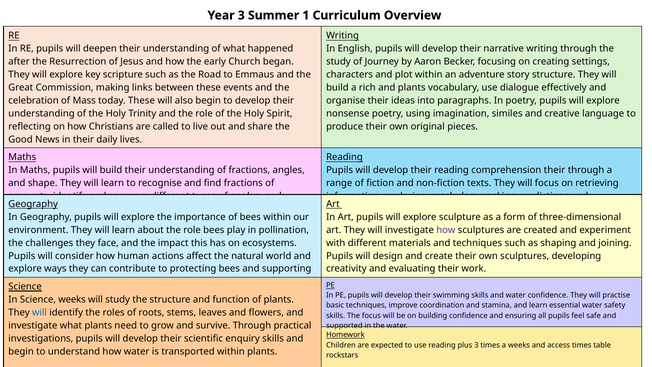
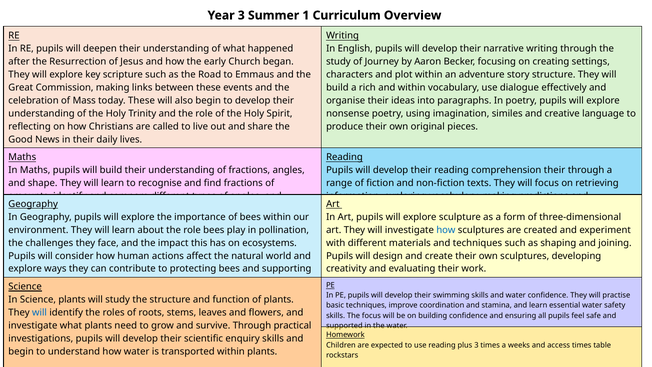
and plants: plants -> within
how at (446, 230) colour: purple -> blue
Science weeks: weeks -> plants
